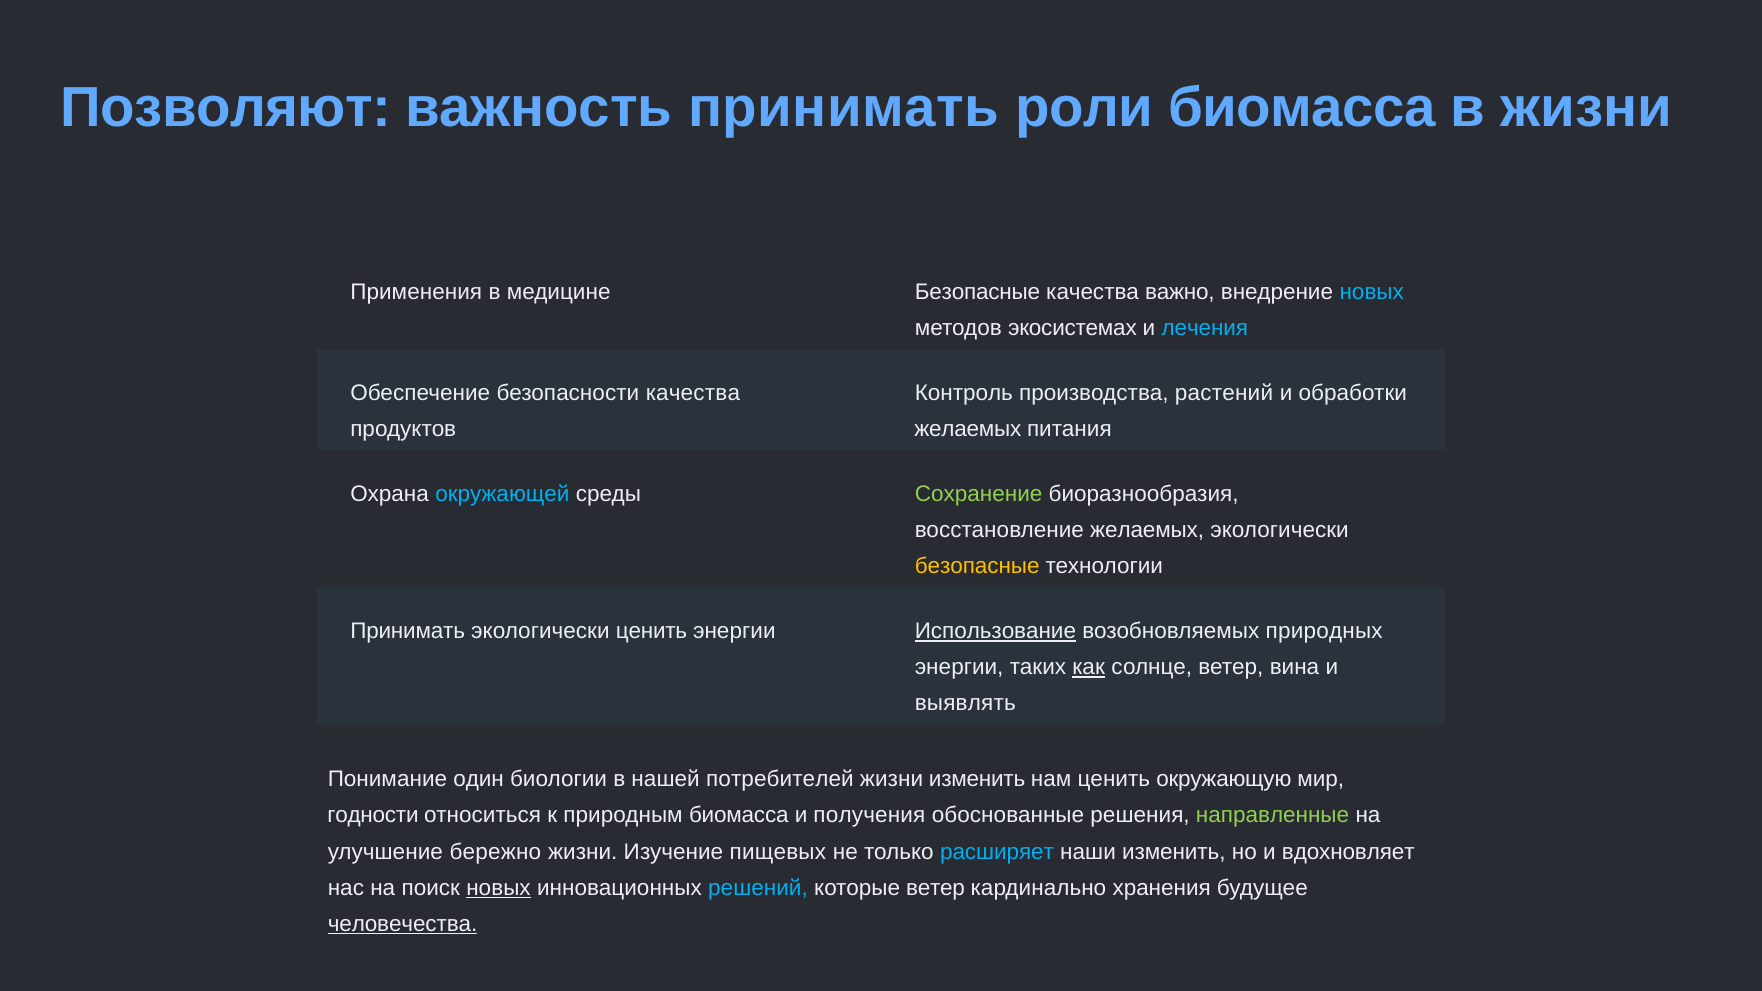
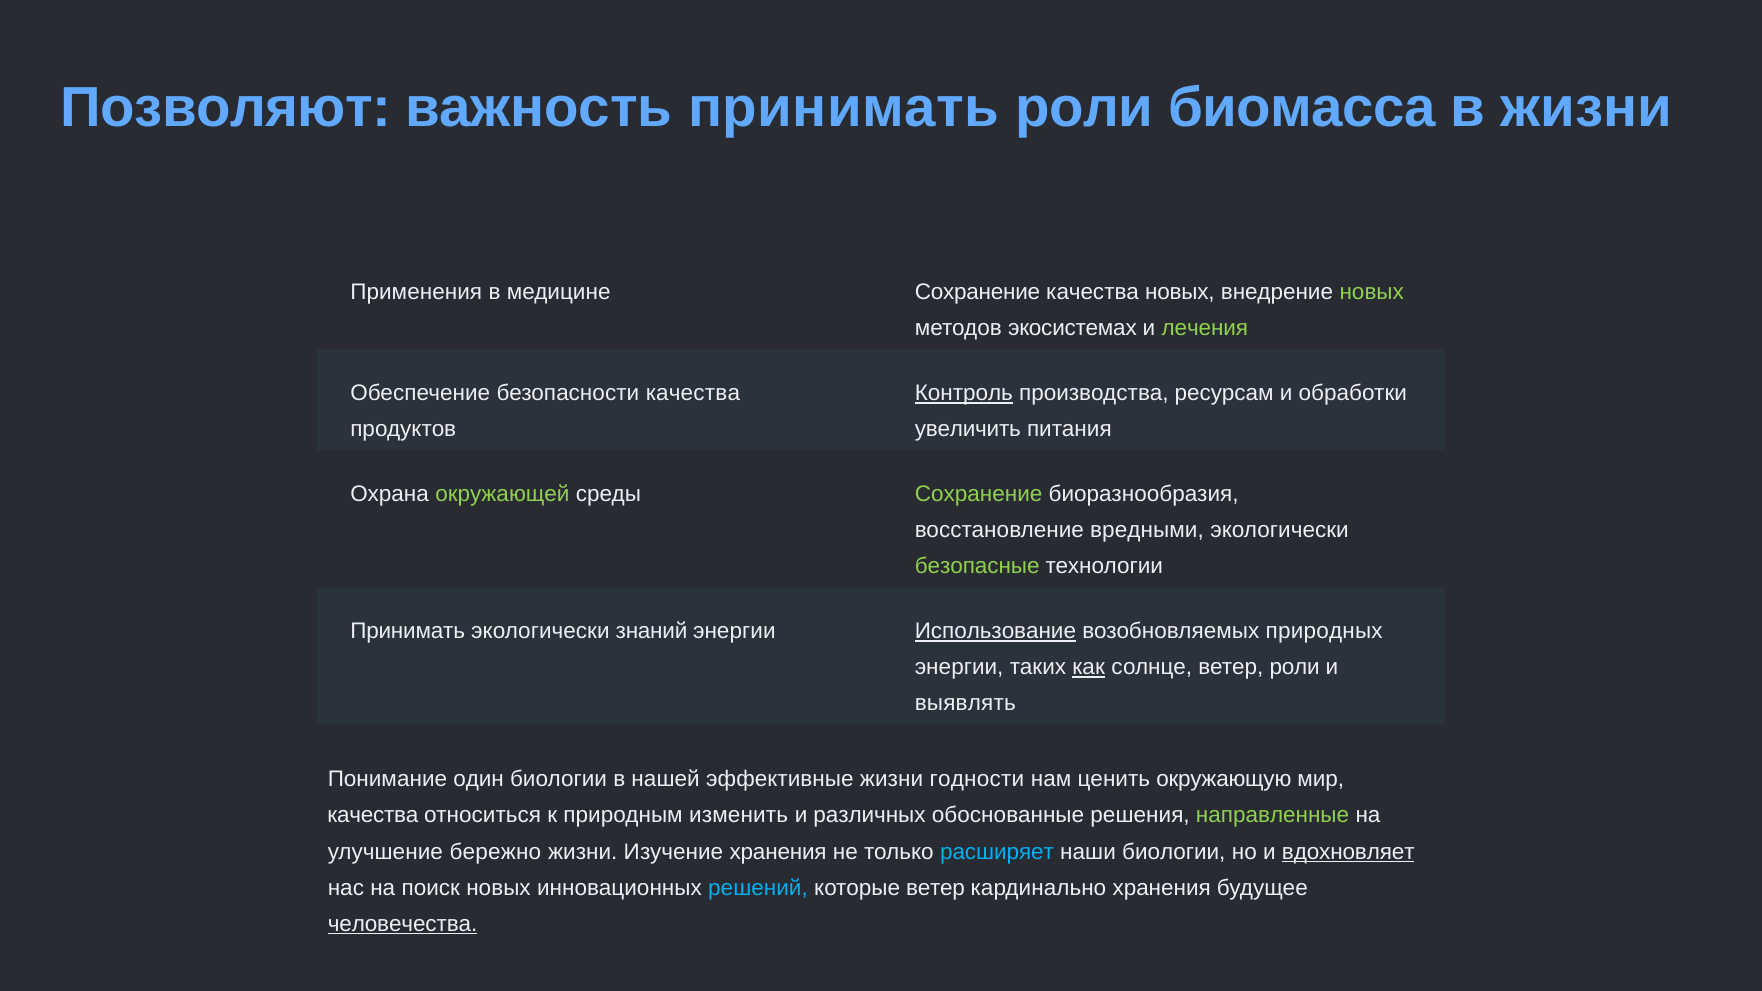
медицине Безопасные: Безопасные -> Сохранение
качества важно: важно -> новых
новых at (1372, 292) colour: light blue -> light green
лечения colour: light blue -> light green
Контроль underline: none -> present
растений: растений -> ресурсам
желаемых at (968, 429): желаемых -> увеличить
окружающей colour: light blue -> light green
восстановление желаемых: желаемых -> вредными
безопасные at (977, 567) colour: yellow -> light green
экологически ценить: ценить -> знаний
ветер вина: вина -> роли
потребителей: потребителей -> эффективные
жизни изменить: изменить -> годности
годности at (373, 816): годности -> качества
природным биомасса: биомасса -> изменить
получения: получения -> различных
Изучение пищевых: пищевых -> хранения
наши изменить: изменить -> биологии
вдохновляет underline: none -> present
новых at (499, 888) underline: present -> none
